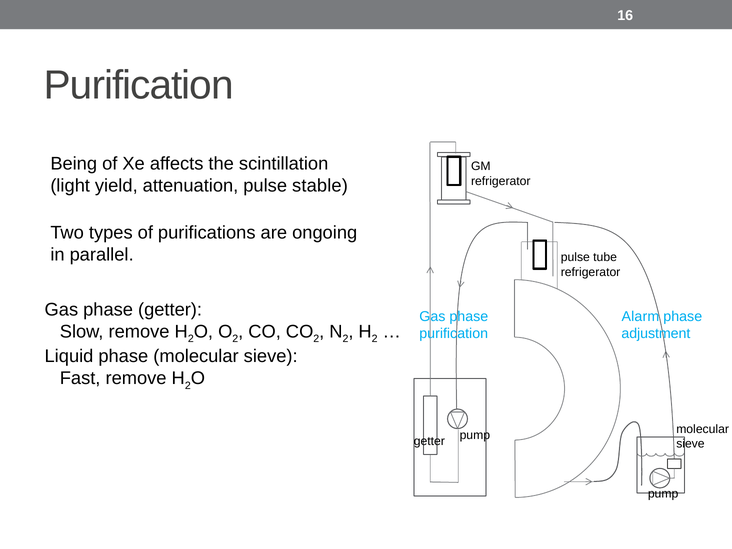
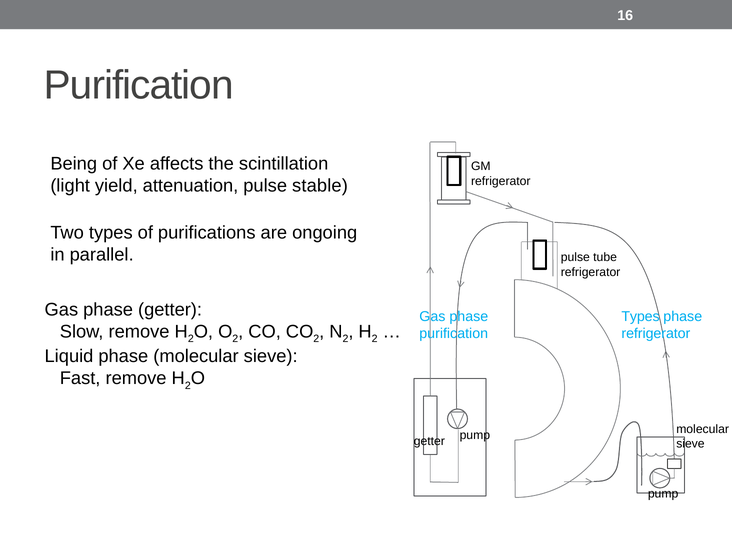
Alarm at (640, 316): Alarm -> Types
adjustment at (656, 334): adjustment -> refrigerator
